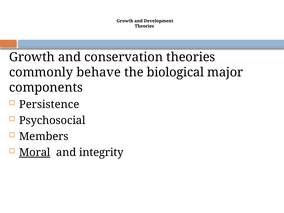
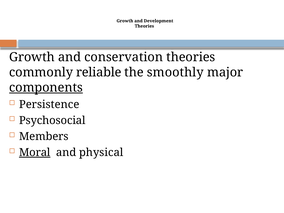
behave: behave -> reliable
biological: biological -> smoothly
components underline: none -> present
integrity: integrity -> physical
